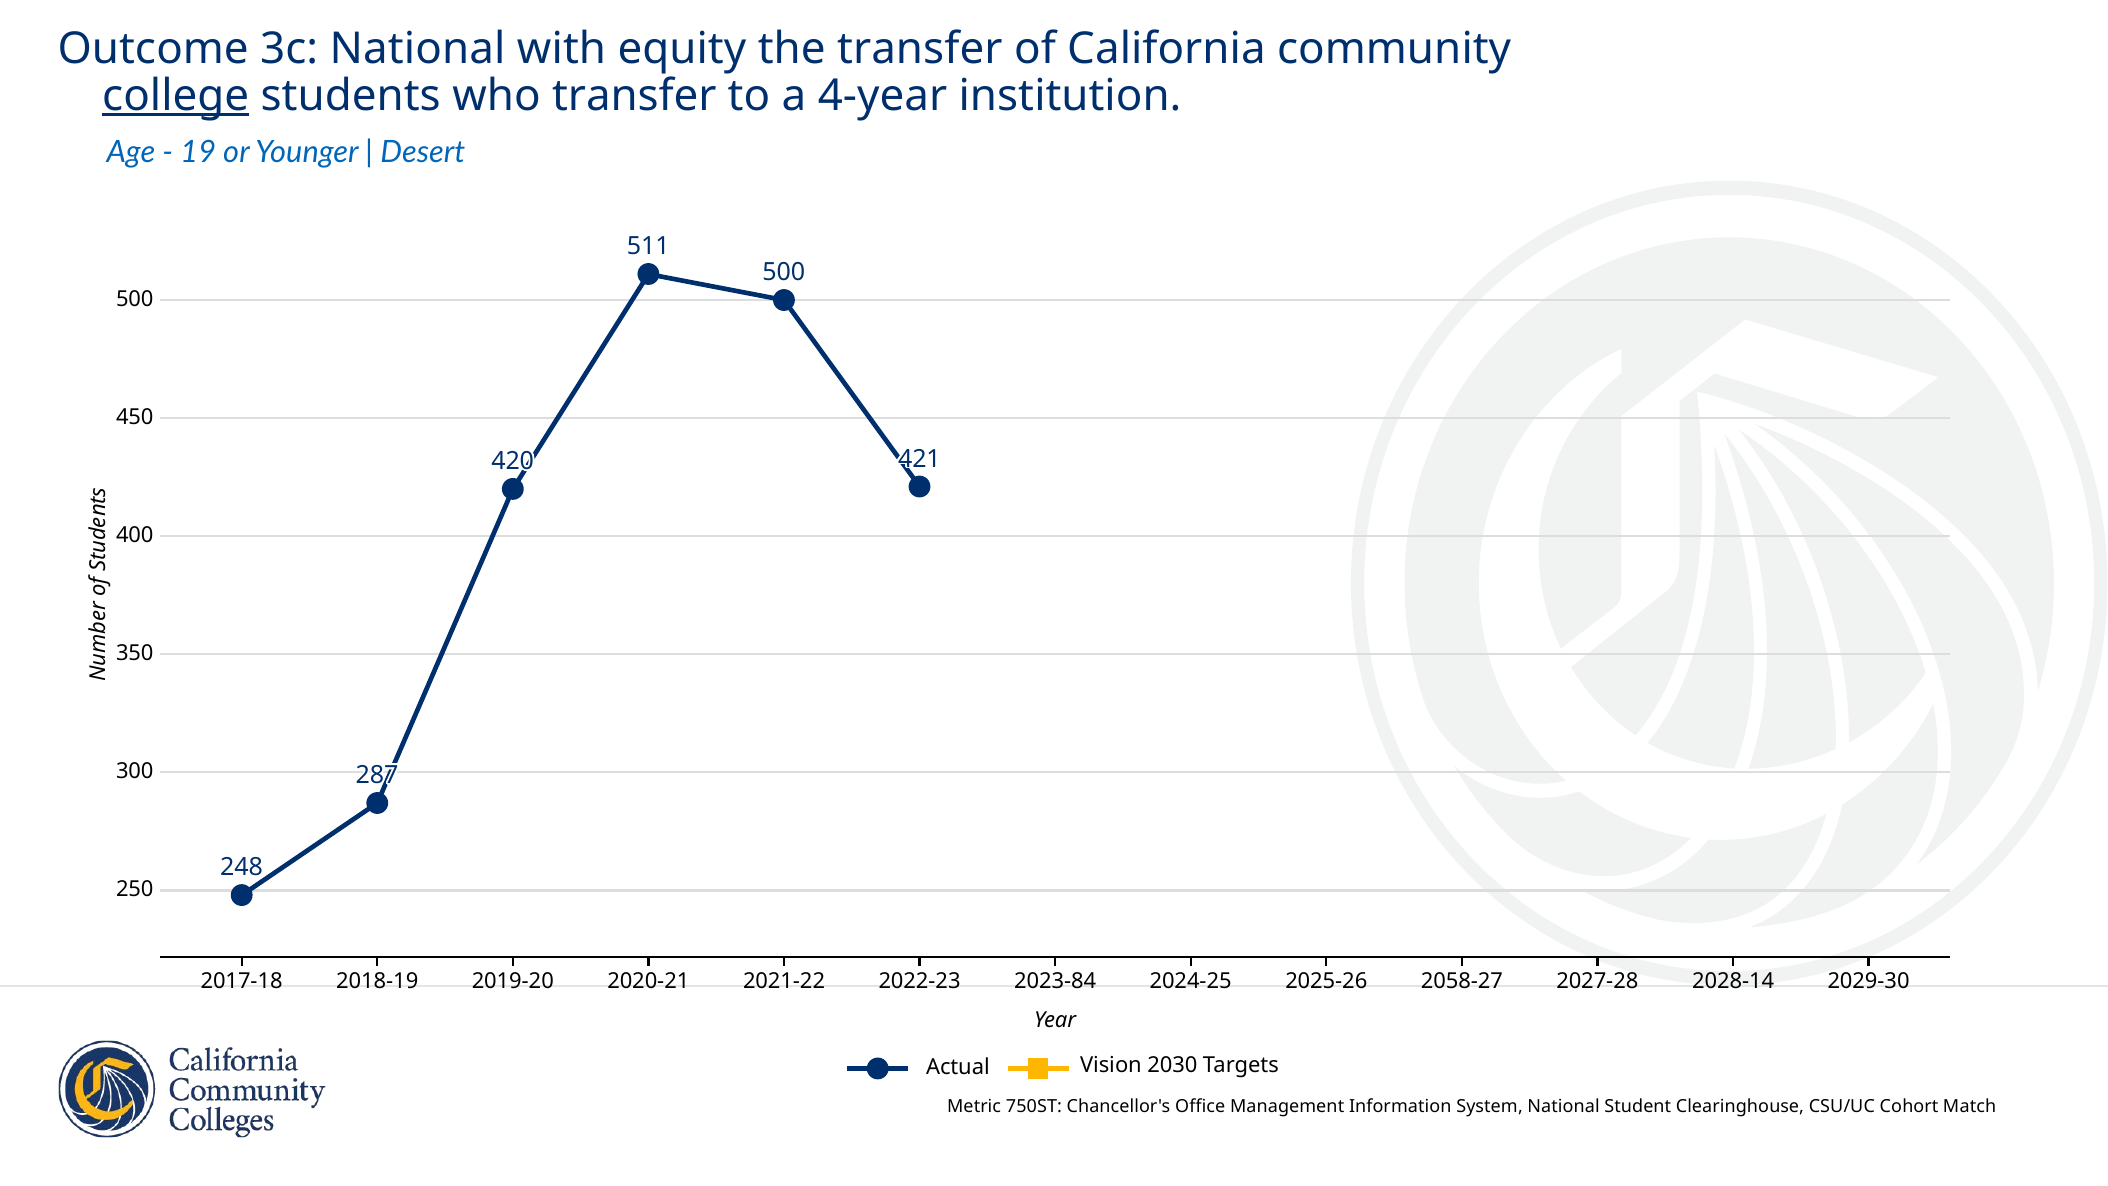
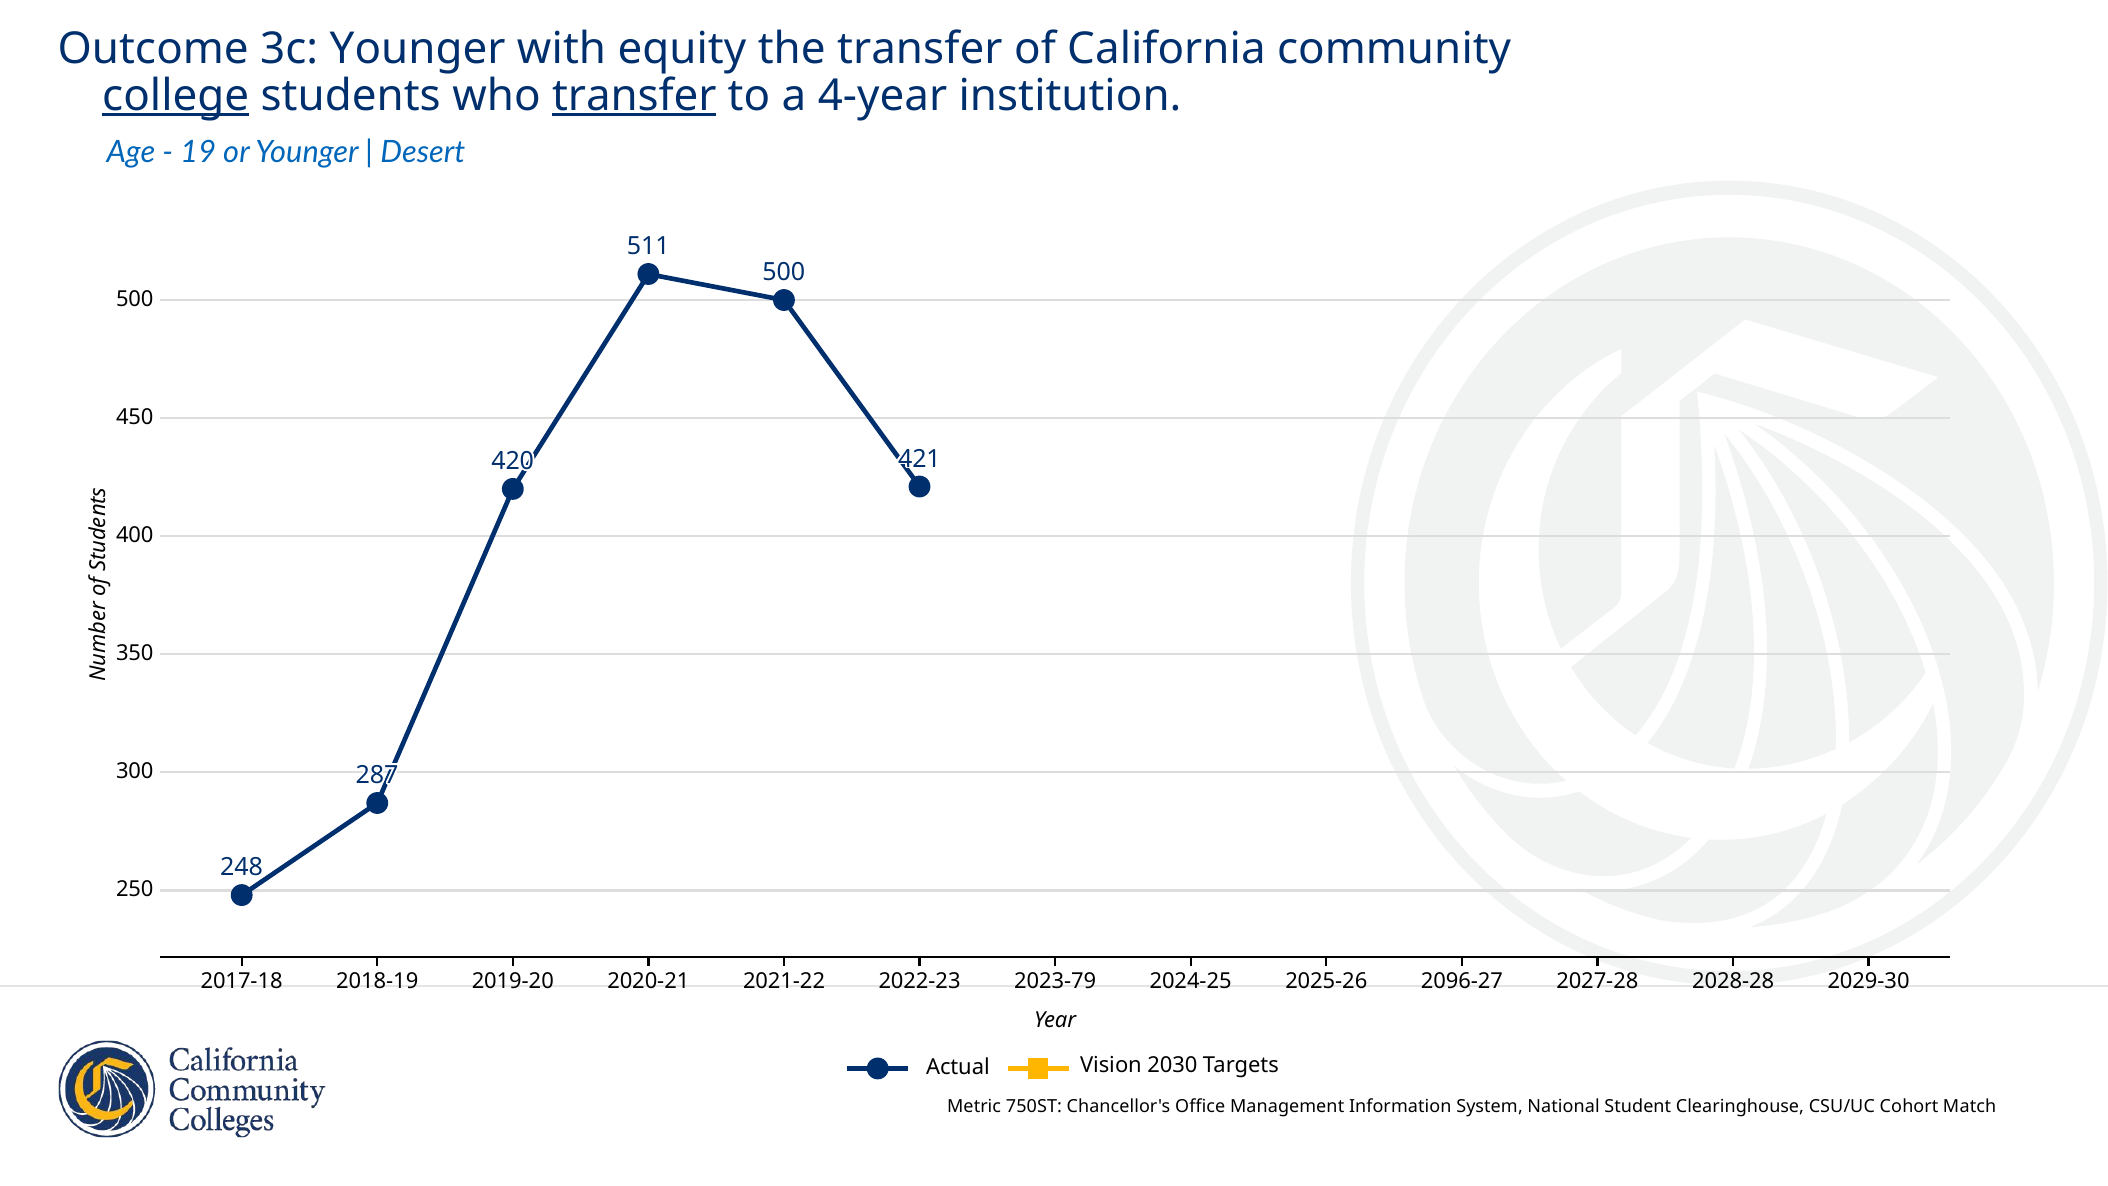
3c National: National -> Younger
transfer at (634, 96) underline: none -> present
2023-84: 2023-84 -> 2023-79
2058-27: 2058-27 -> 2096-27
2028-14: 2028-14 -> 2028-28
